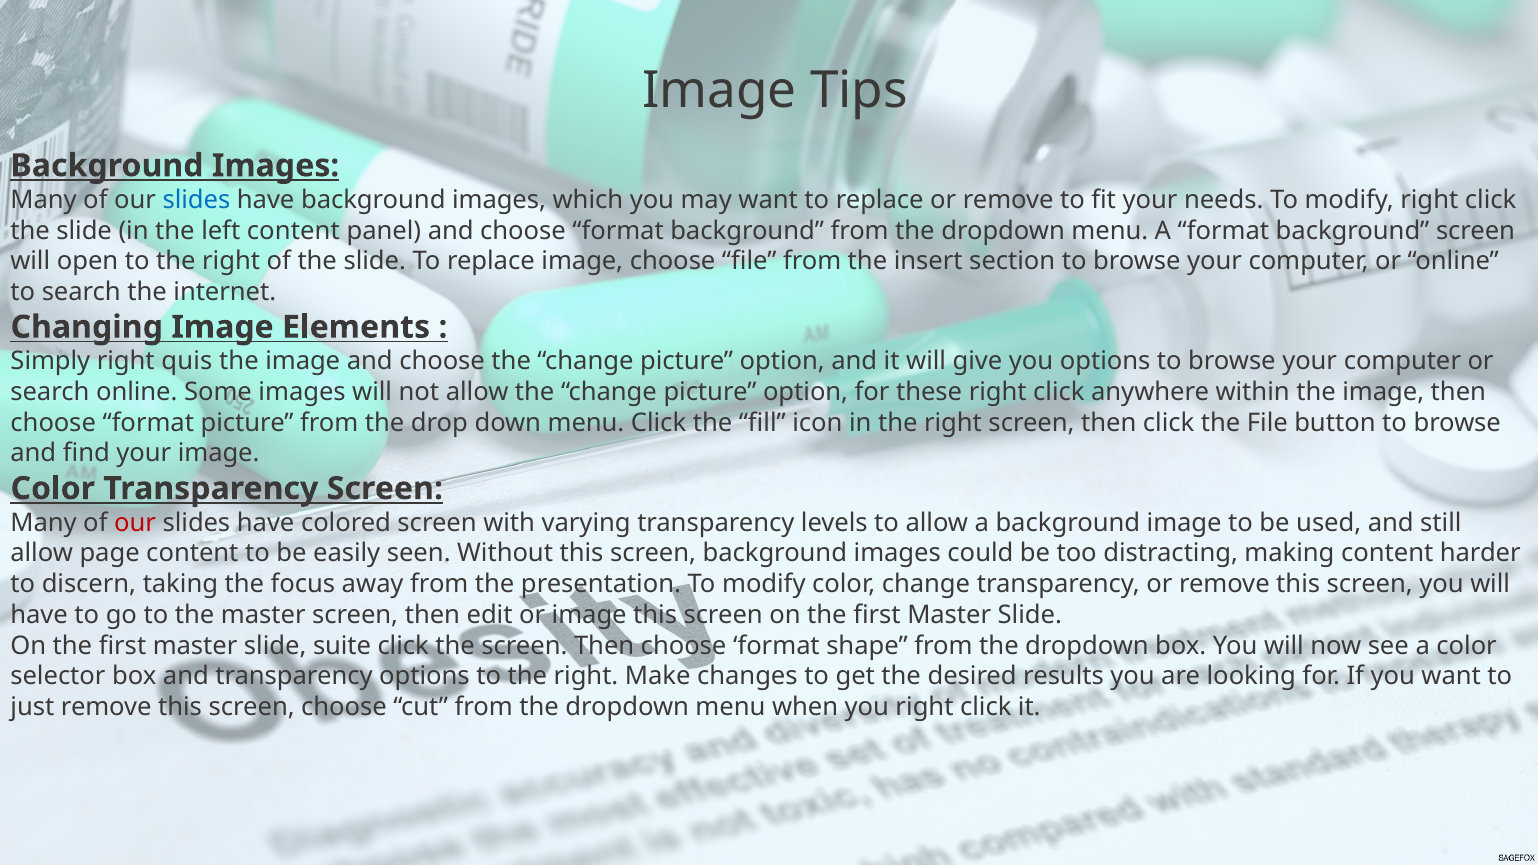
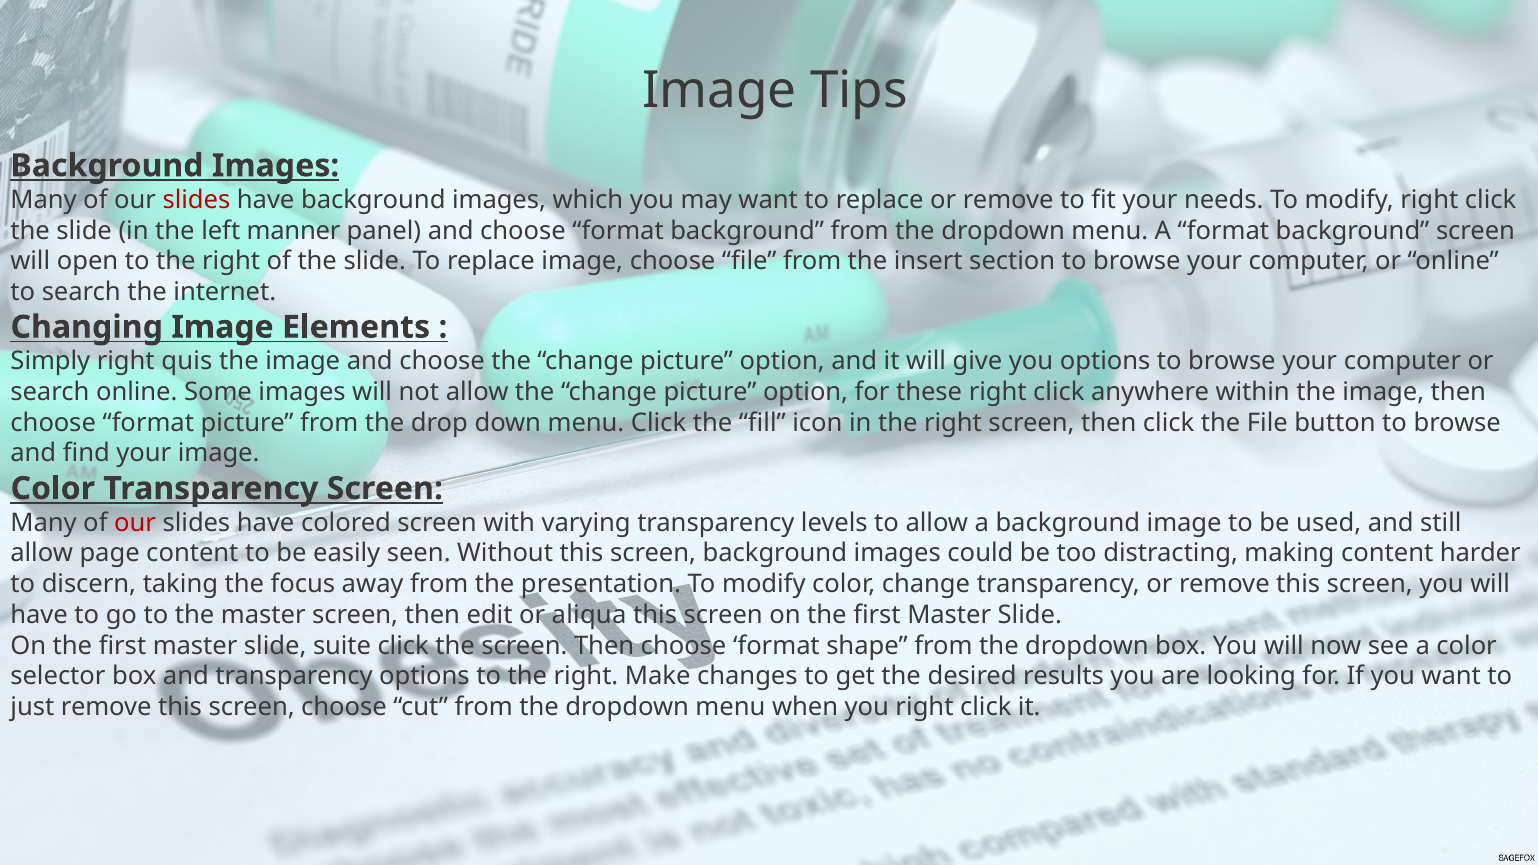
slides at (196, 200) colour: blue -> red
left content: content -> manner
or image: image -> aliqua
